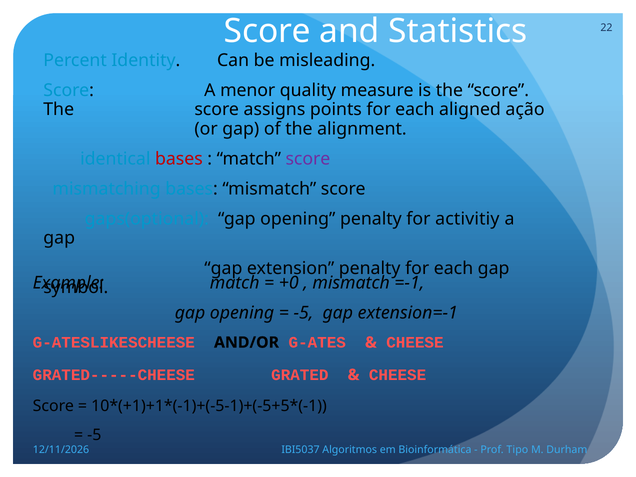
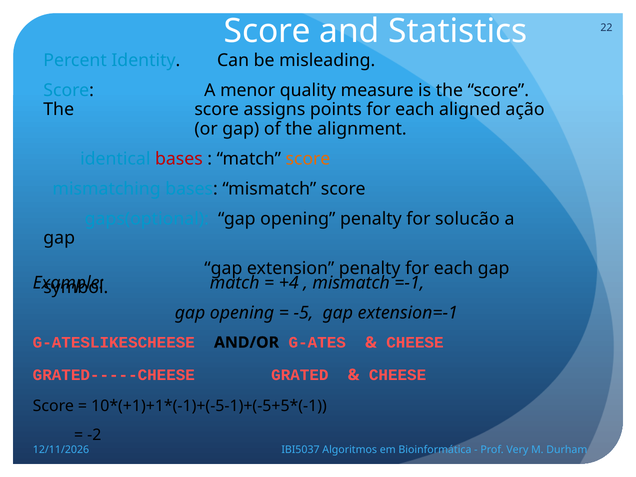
score at (308, 159) colour: purple -> orange
activitiy: activitiy -> solucão
+0: +0 -> +4
-5 at (94, 435): -5 -> -2
Tipo: Tipo -> Very
